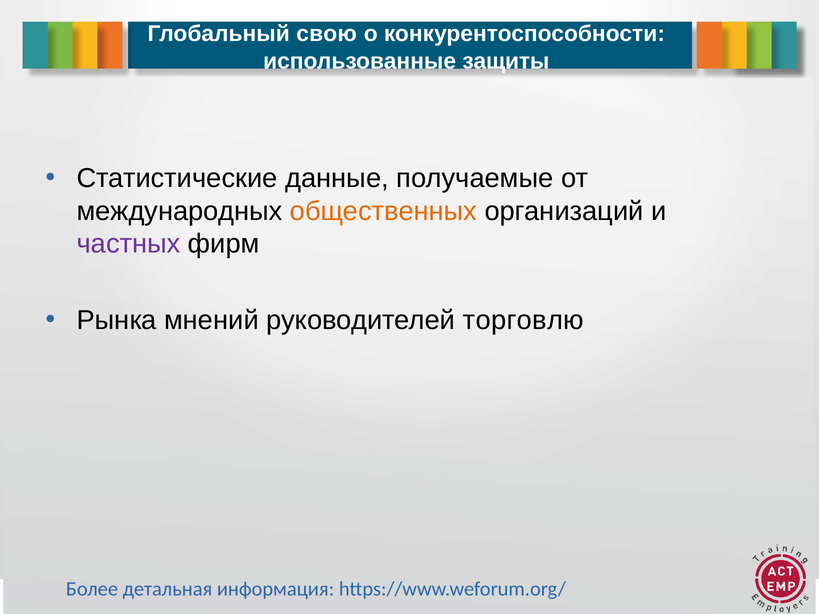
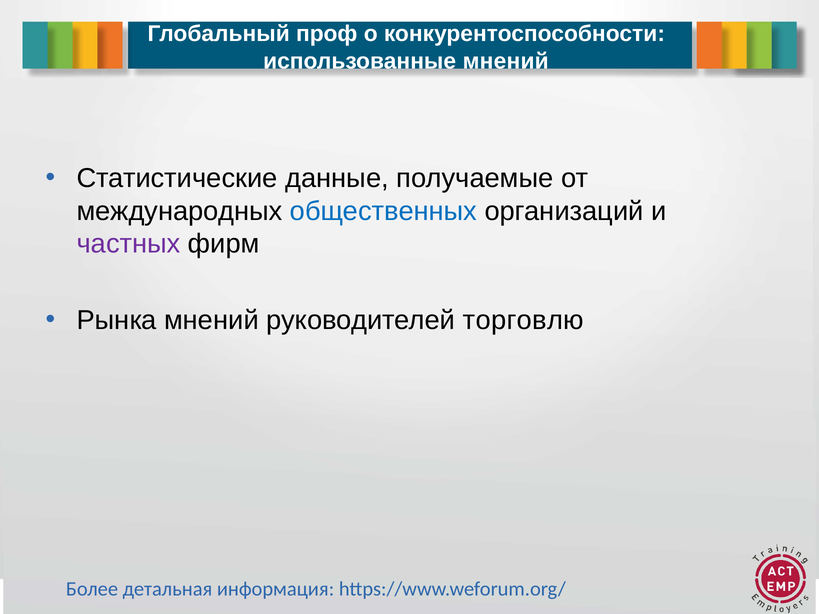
свою: свою -> проф
использованные защиты: защиты -> мнений
общественных colour: orange -> blue
